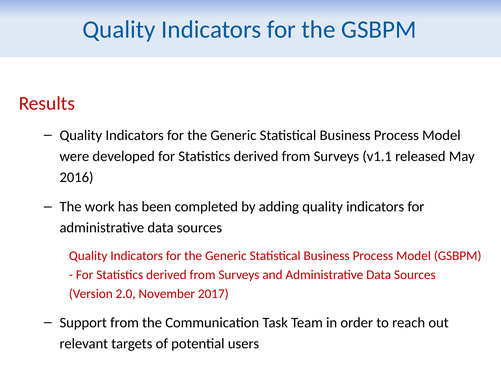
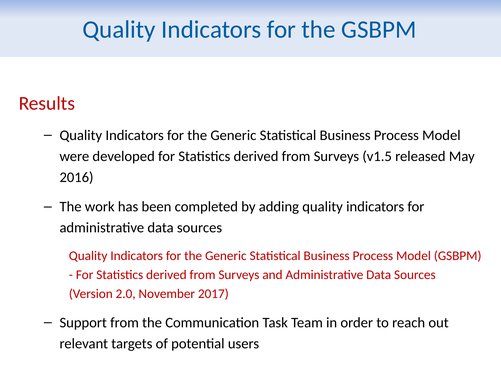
v1.1: v1.1 -> v1.5
